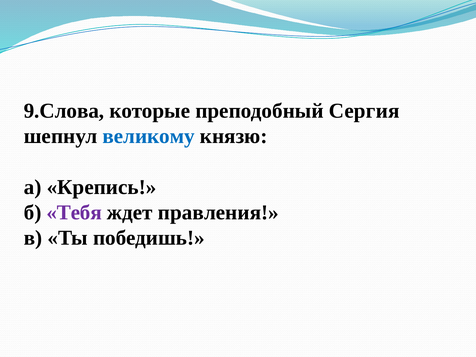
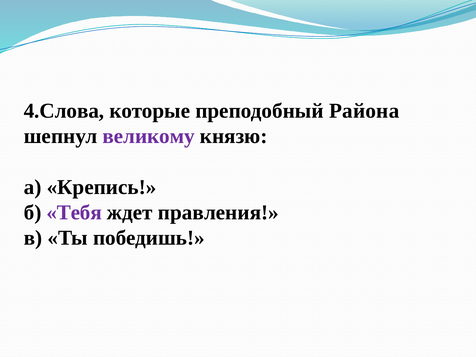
9.Слова: 9.Слова -> 4.Слова
Сергия: Сергия -> Района
великому colour: blue -> purple
